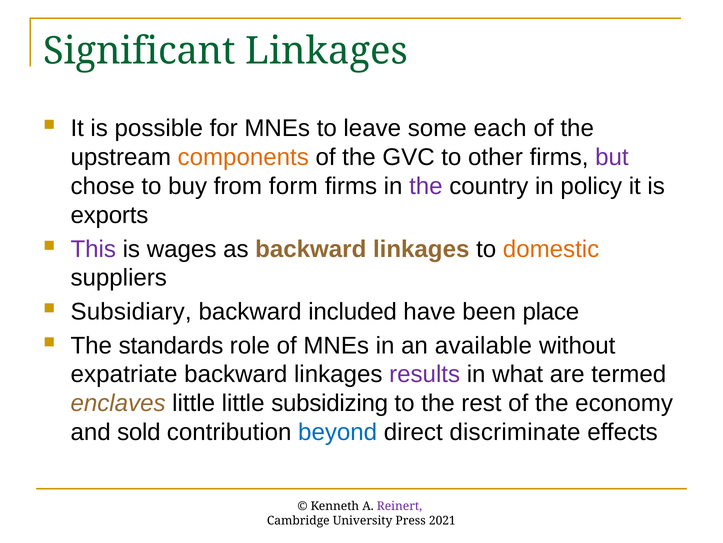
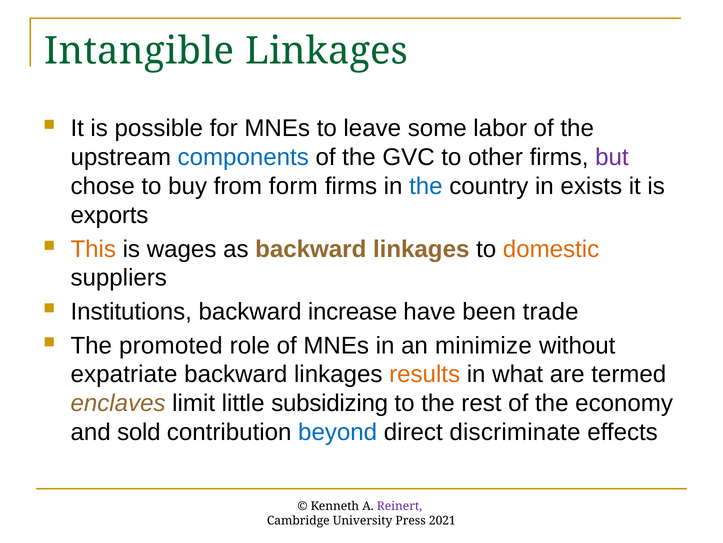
Significant: Significant -> Intangible
each: each -> labor
components colour: orange -> blue
the at (426, 186) colour: purple -> blue
policy: policy -> exists
This colour: purple -> orange
Subsidiary: Subsidiary -> Institutions
included: included -> increase
place: place -> trade
standards: standards -> promoted
available: available -> minimize
results colour: purple -> orange
enclaves little: little -> limit
